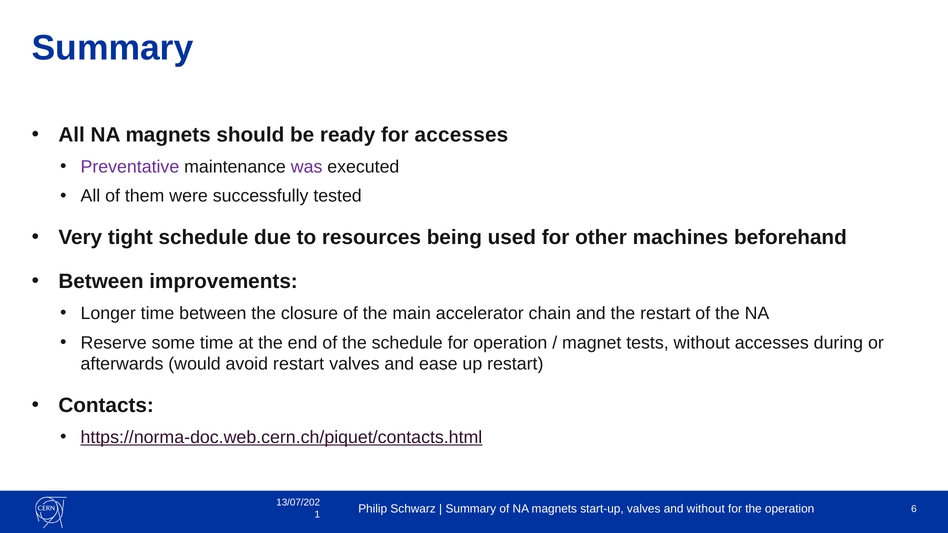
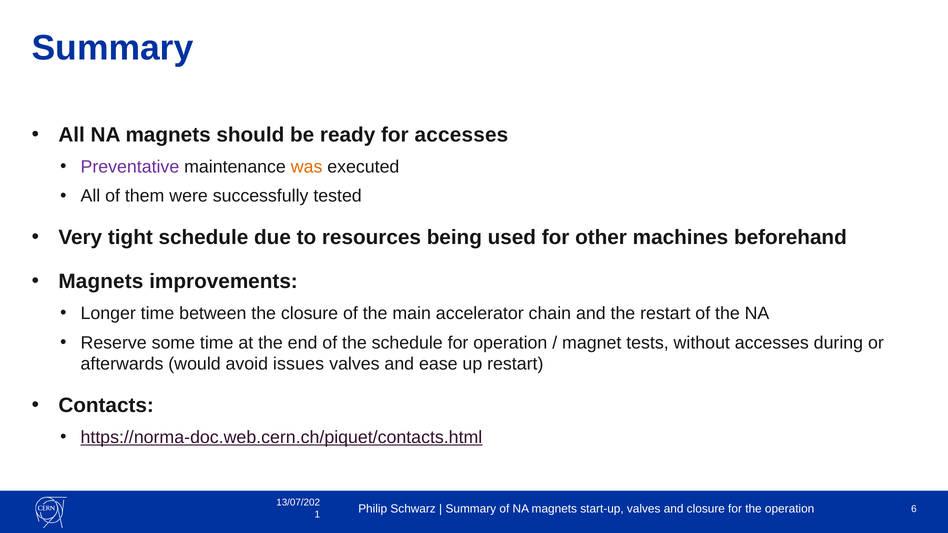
was colour: purple -> orange
Between at (101, 282): Between -> Magnets
avoid restart: restart -> issues
and without: without -> closure
